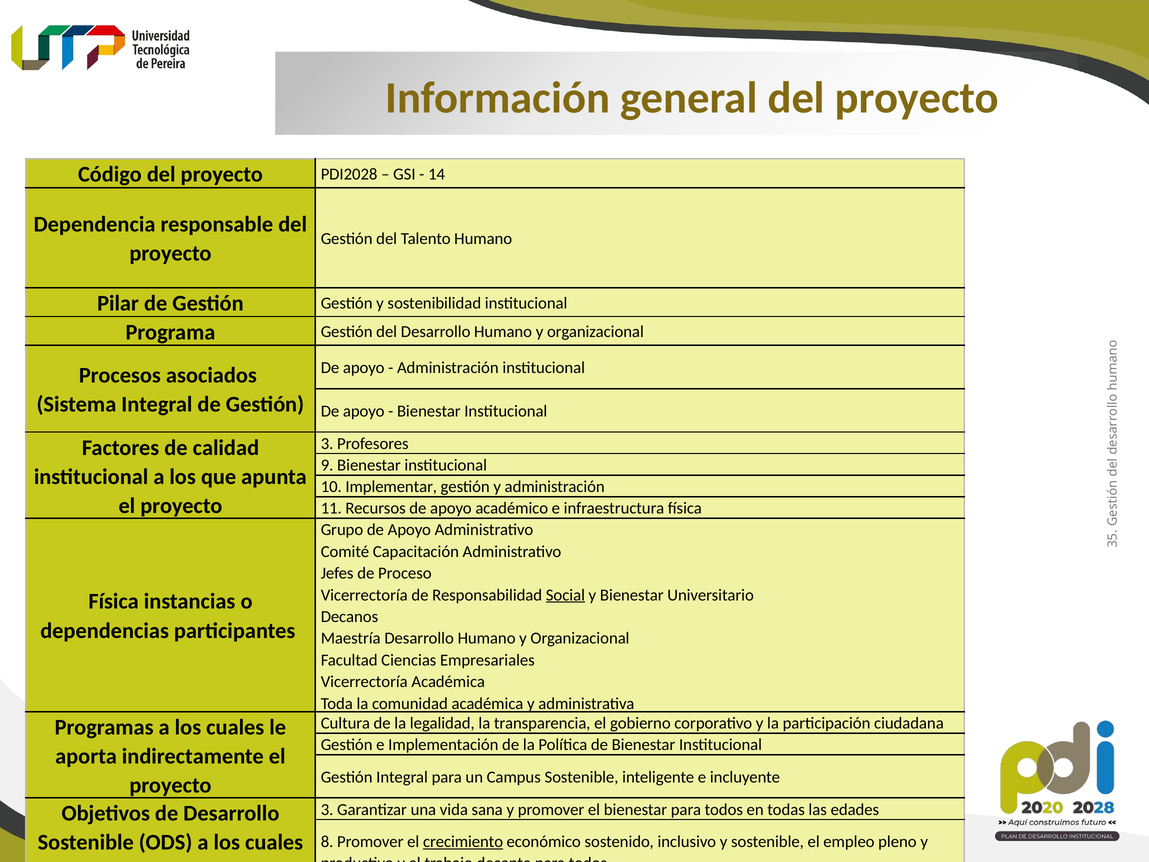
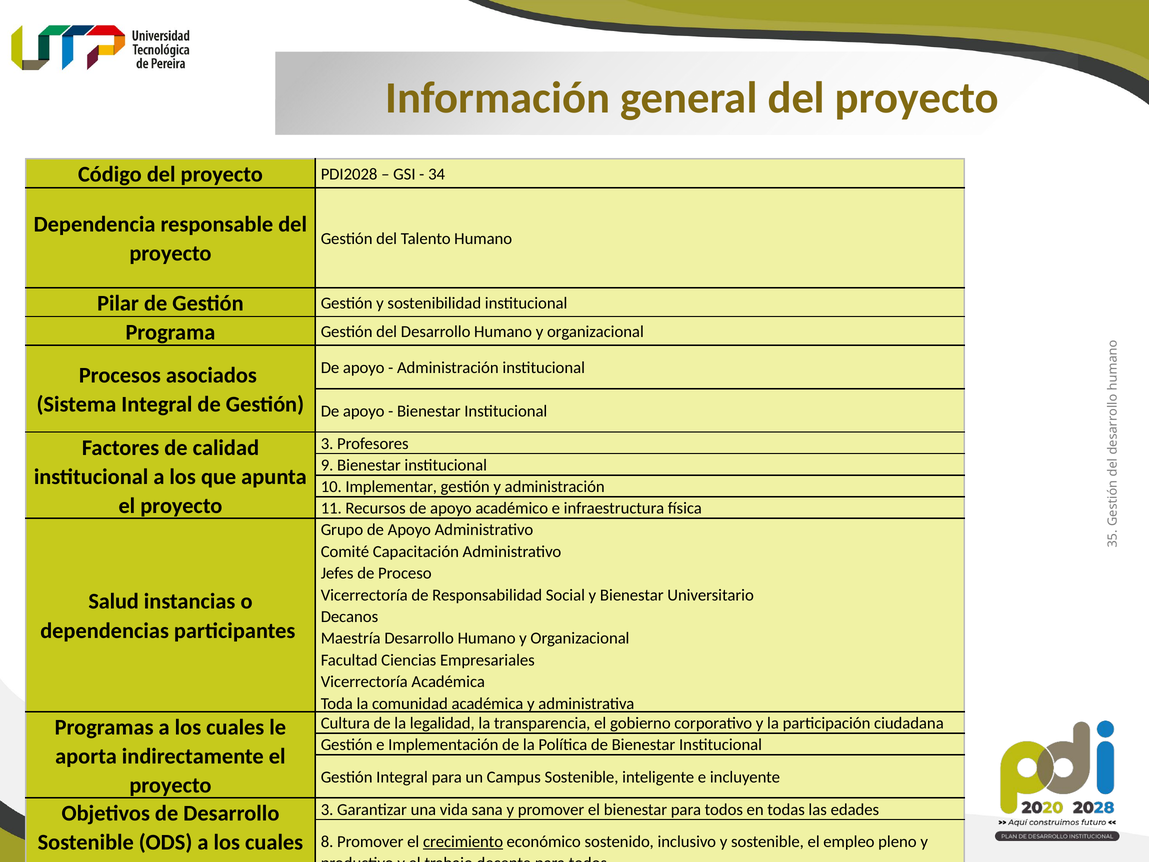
14: 14 -> 34
Social underline: present -> none
Física at (114, 601): Física -> Salud
